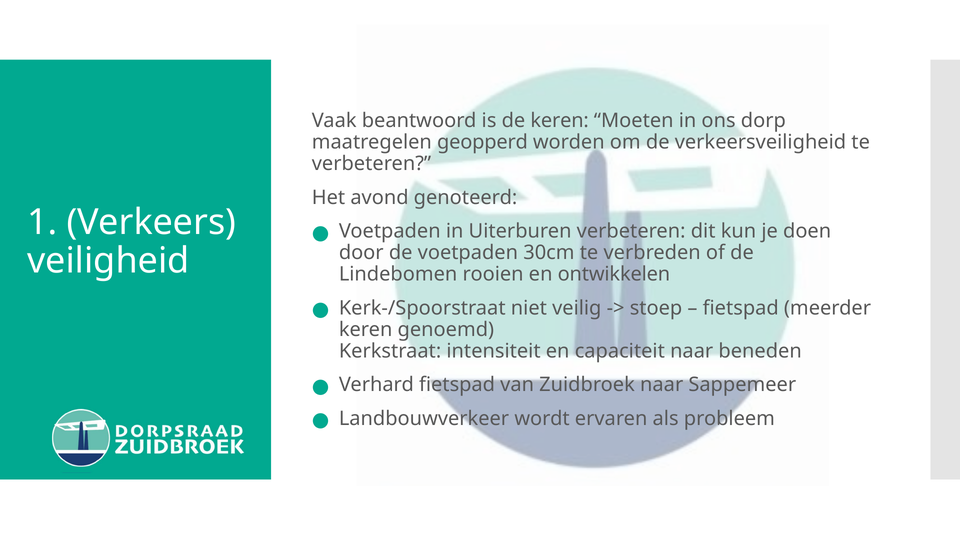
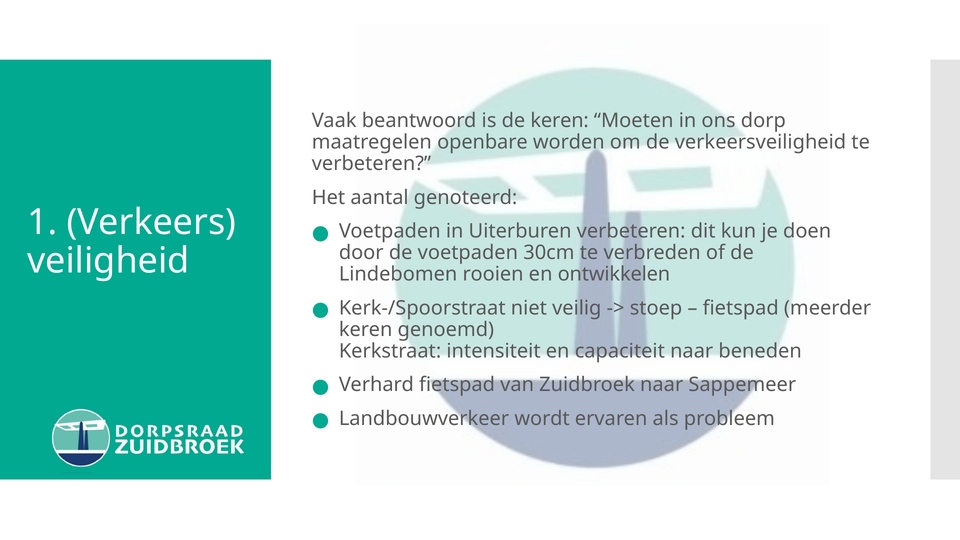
geopperd: geopperd -> openbare
avond: avond -> aantal
